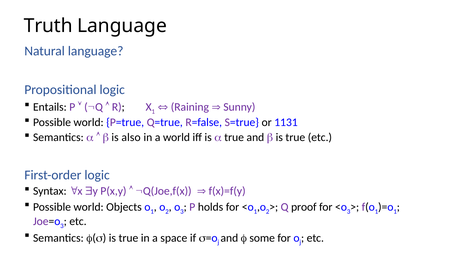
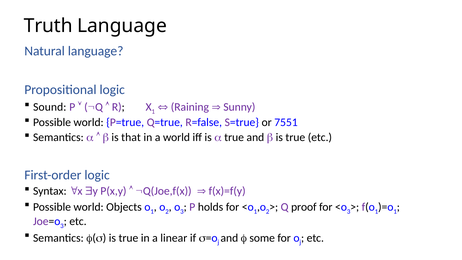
Entails: Entails -> Sound
1131: 1131 -> 7551
also: also -> that
space: space -> linear
